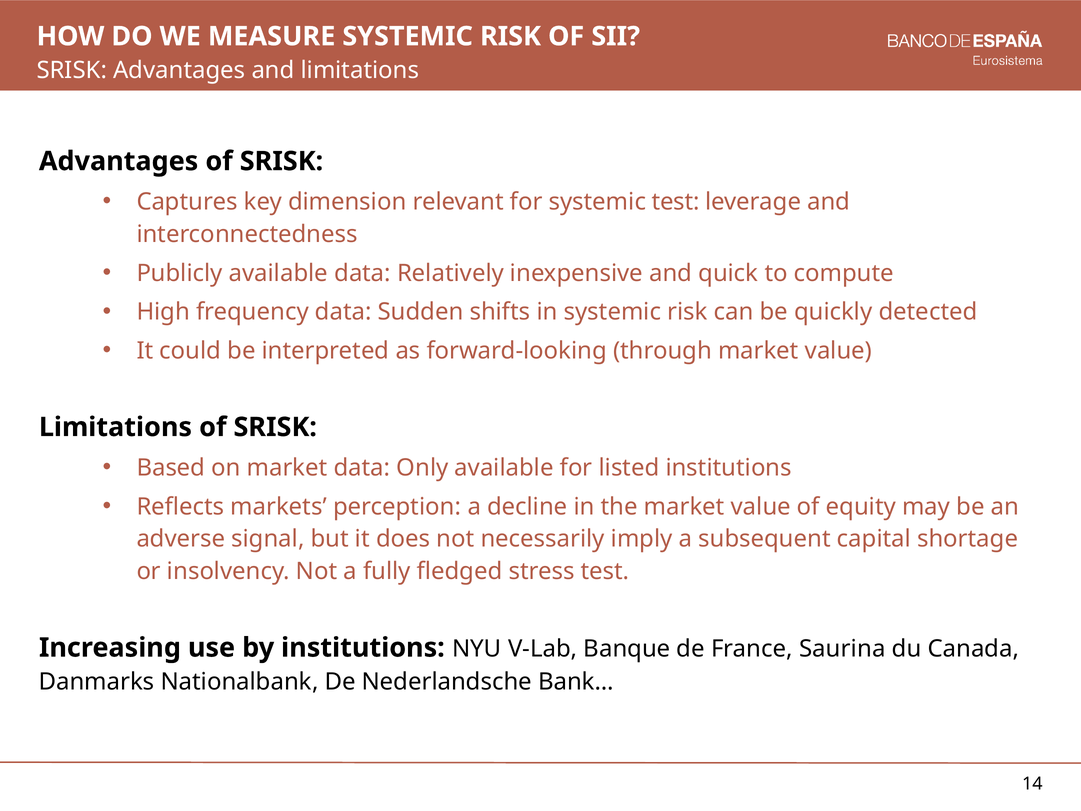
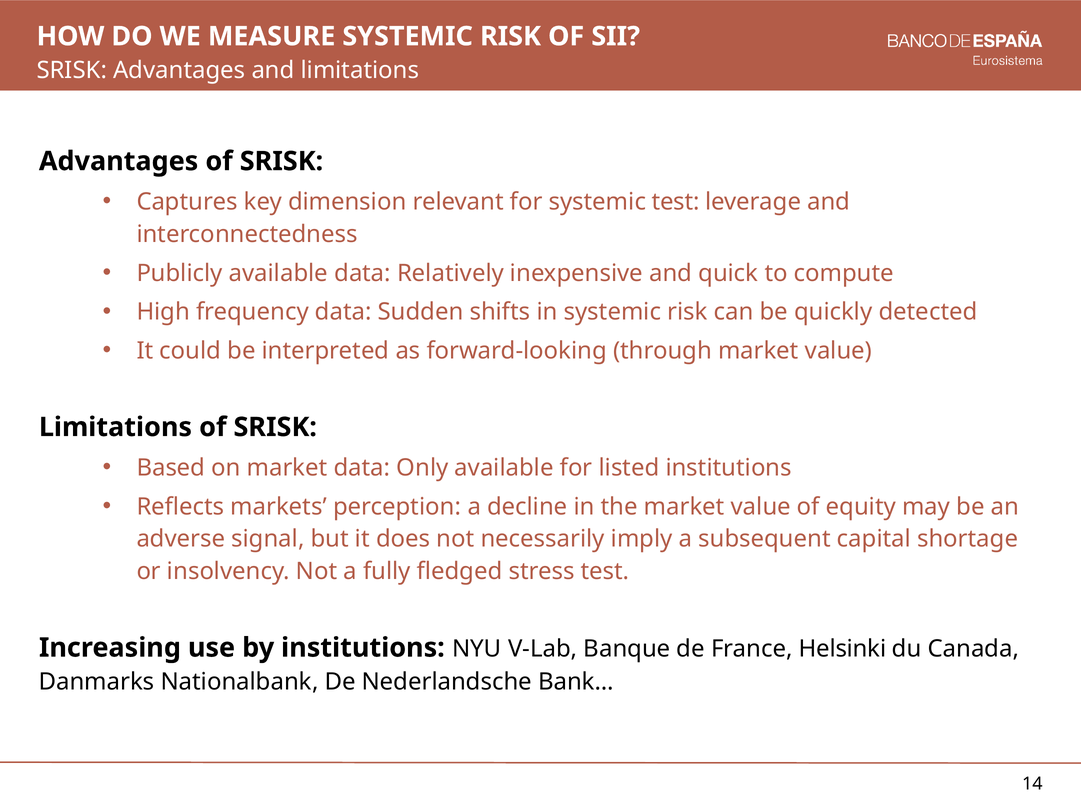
Saurina: Saurina -> Helsinki
